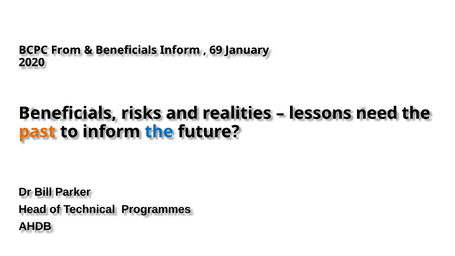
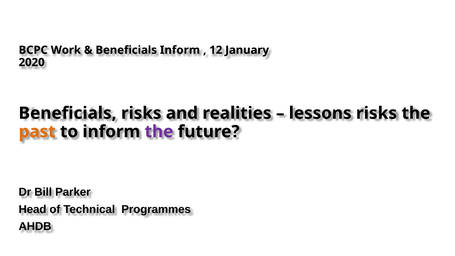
From: From -> Work
69: 69 -> 12
lessons need: need -> risks
the at (159, 132) colour: blue -> purple
